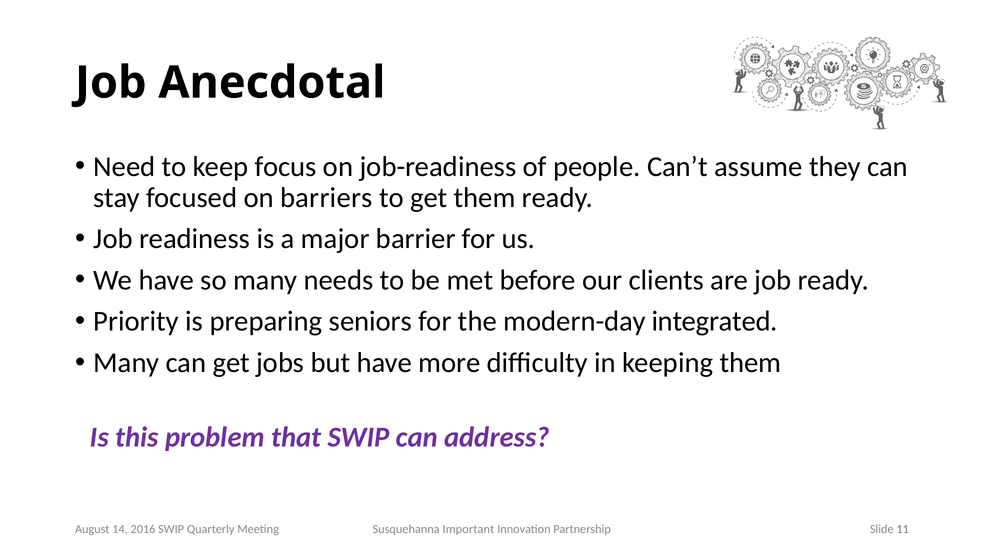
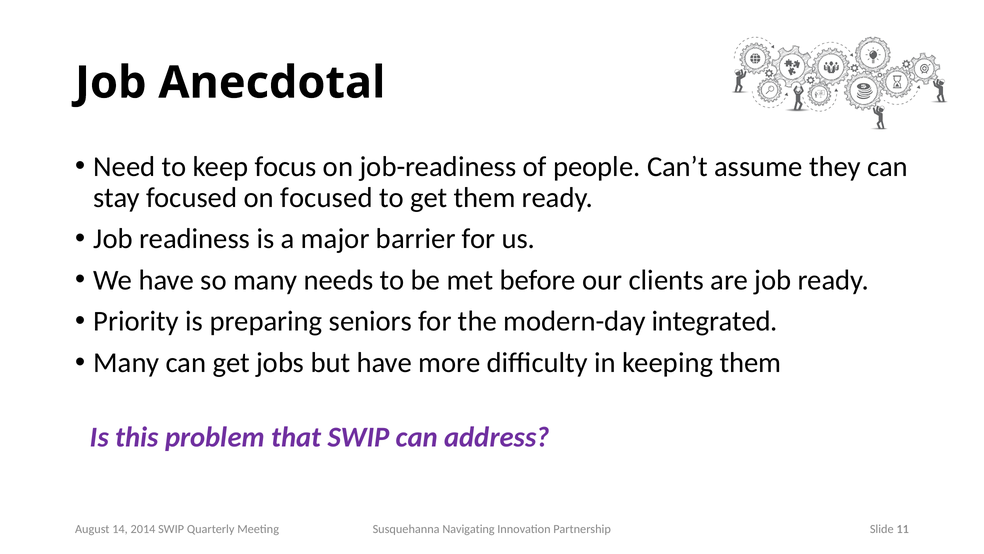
on barriers: barriers -> focused
2016: 2016 -> 2014
Important: Important -> Navigating
